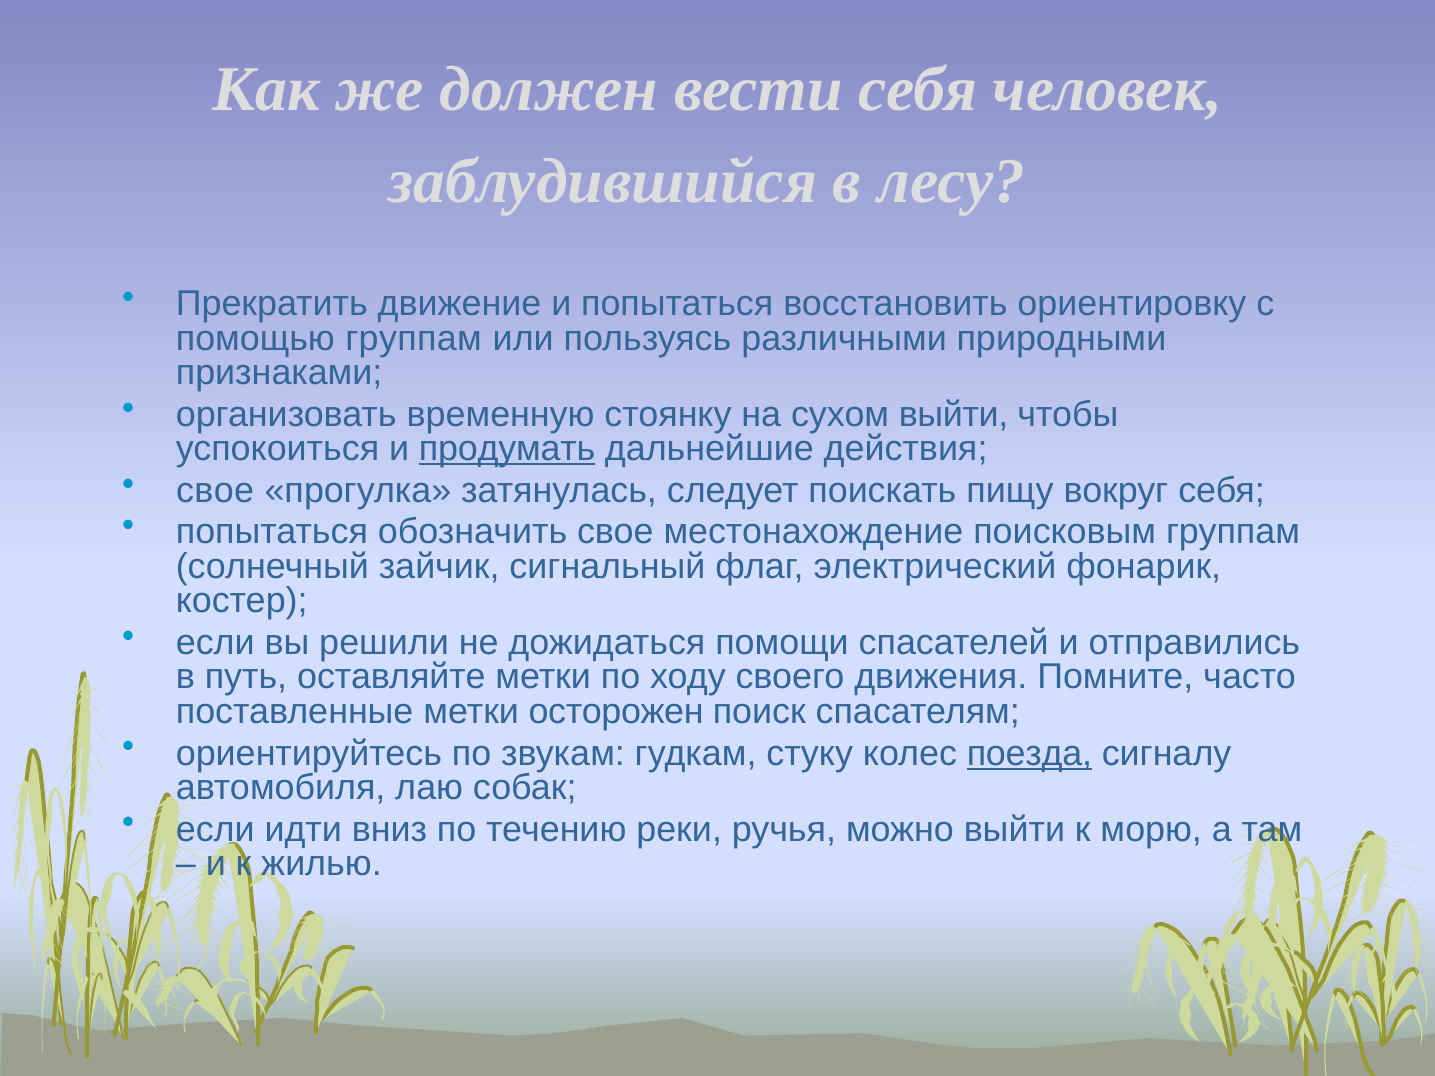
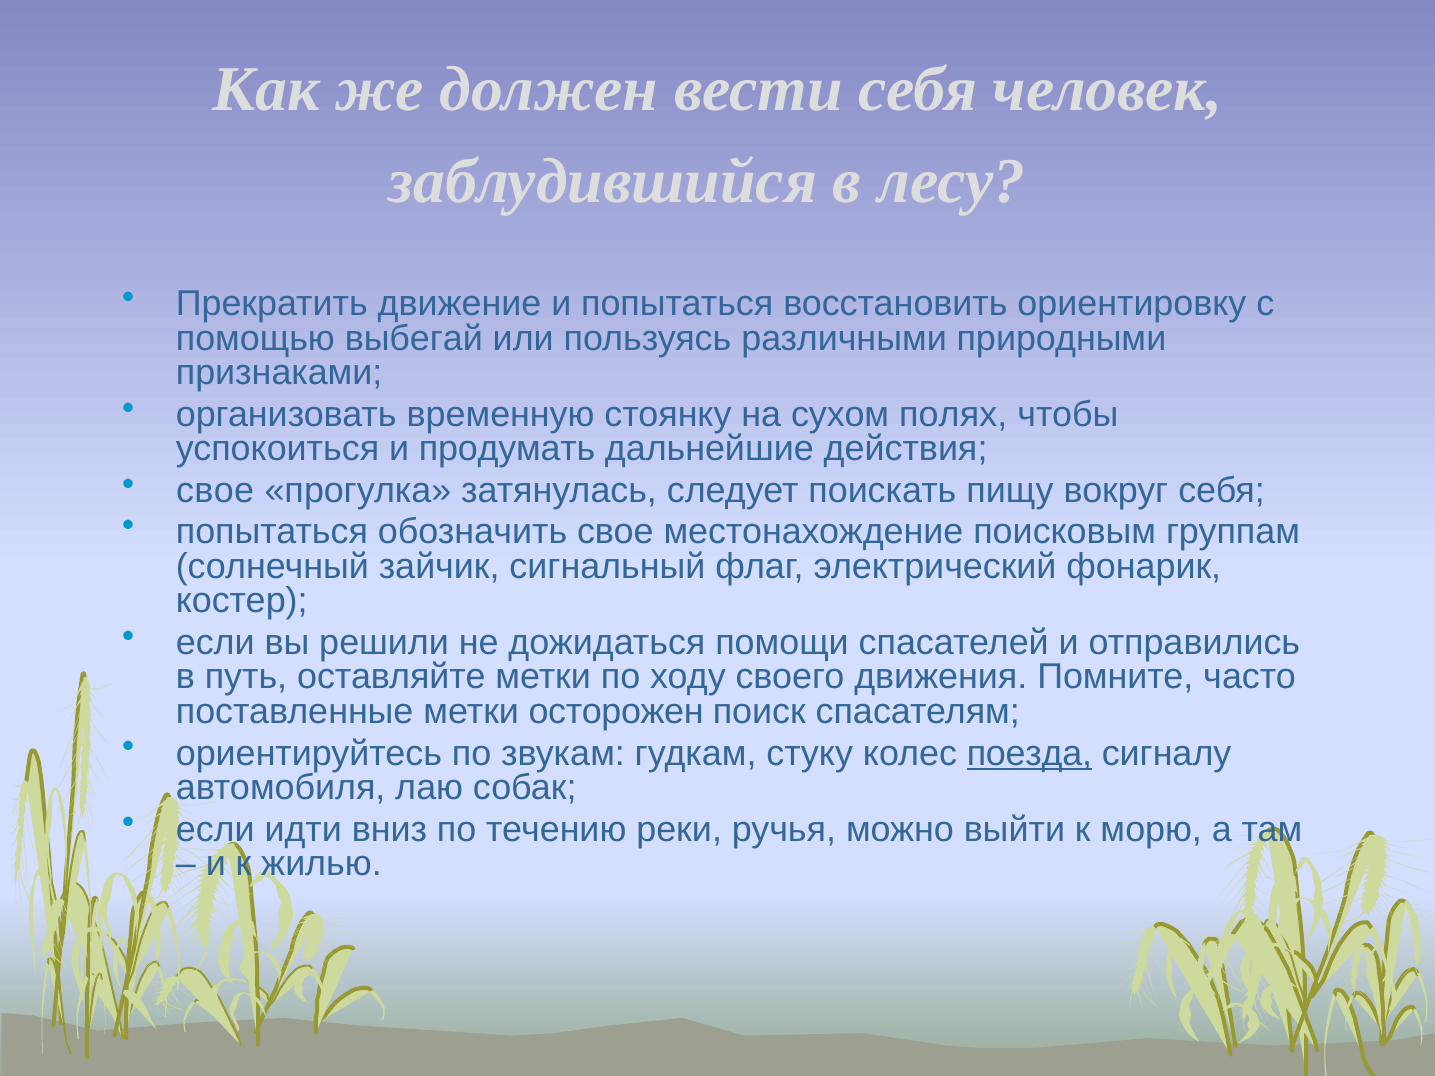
помощью группам: группам -> выбегай
сухом выйти: выйти -> полях
продумать underline: present -> none
